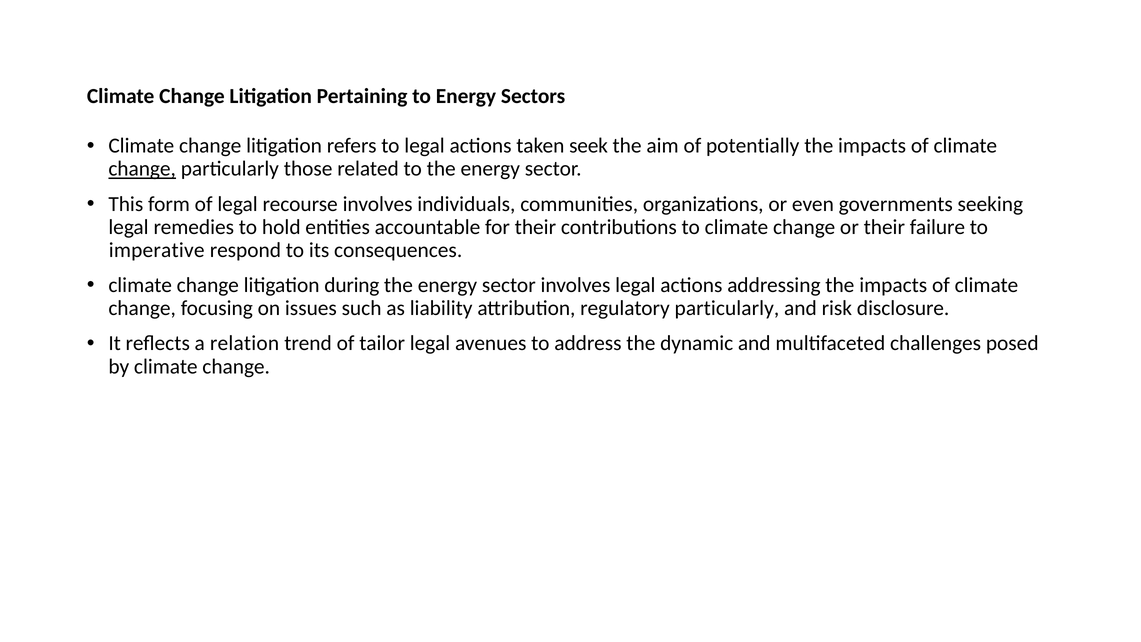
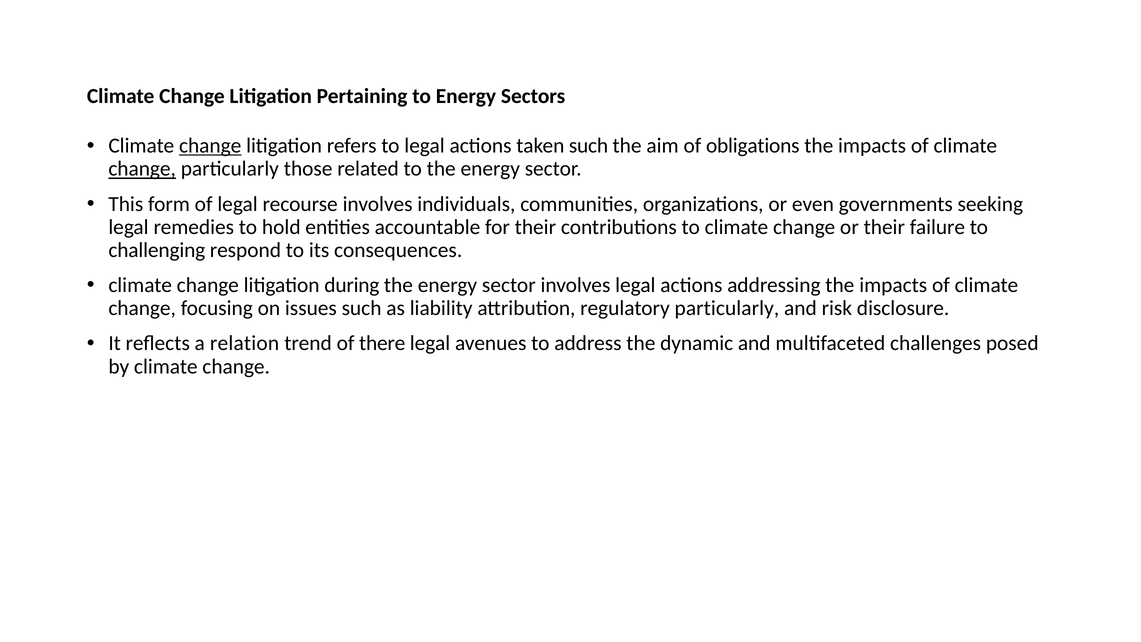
change at (210, 146) underline: none -> present
taken seek: seek -> such
potentially: potentially -> obligations
imperative: imperative -> challenging
tailor: tailor -> there
